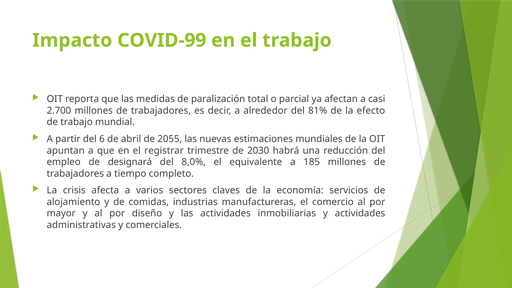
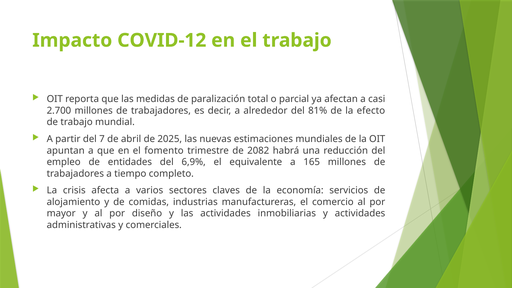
COVID-99: COVID-99 -> COVID-12
6: 6 -> 7
2055: 2055 -> 2025
registrar: registrar -> fomento
2030: 2030 -> 2082
designará: designará -> entidades
8,0%: 8,0% -> 6,9%
185: 185 -> 165
